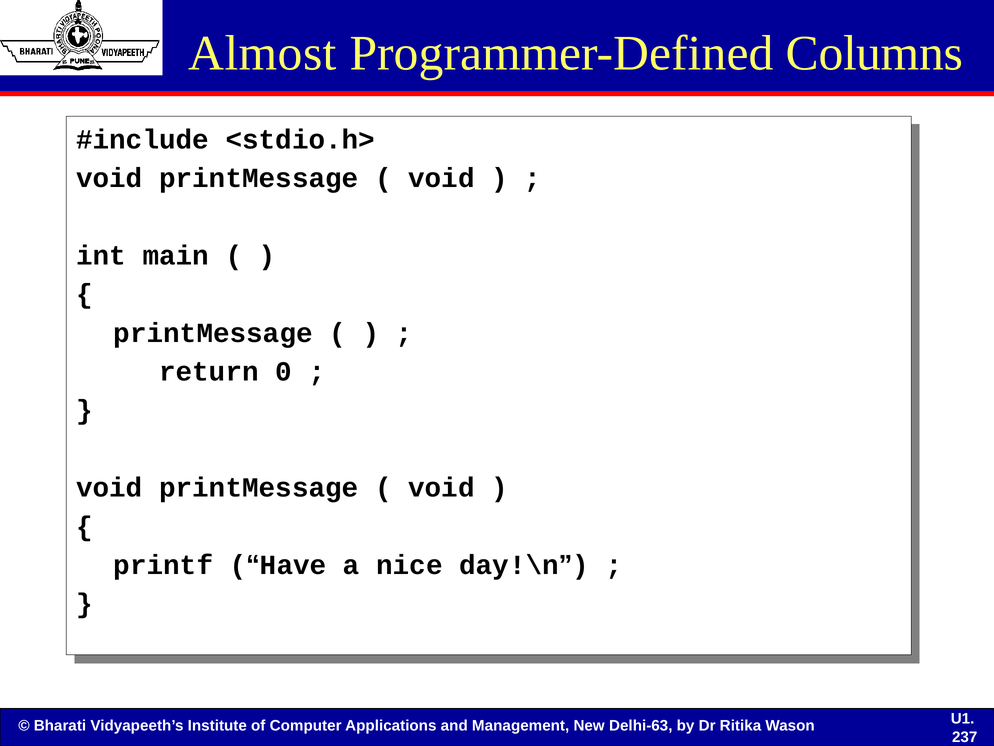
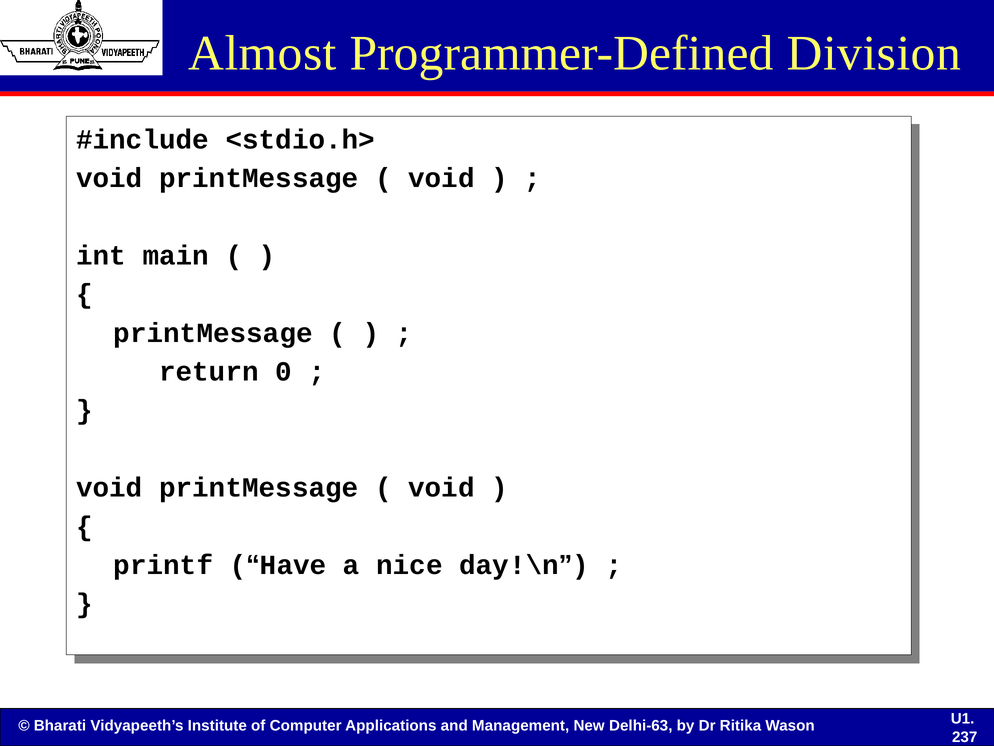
Columns: Columns -> Division
